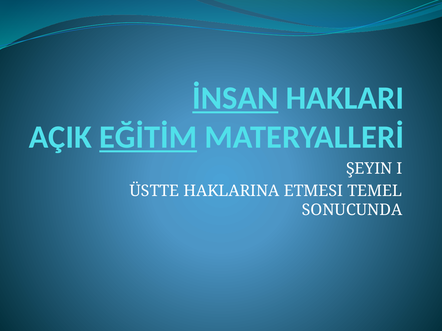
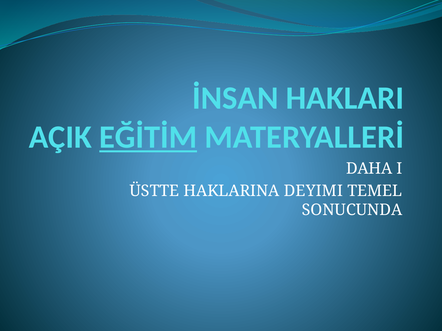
İNSAN underline: present -> none
ŞEYIN: ŞEYIN -> DAHA
ETMESI: ETMESI -> DEYIMI
